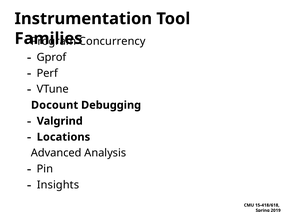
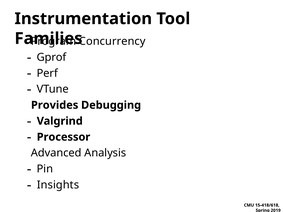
Docount: Docount -> Provides
Locations: Locations -> Processor
